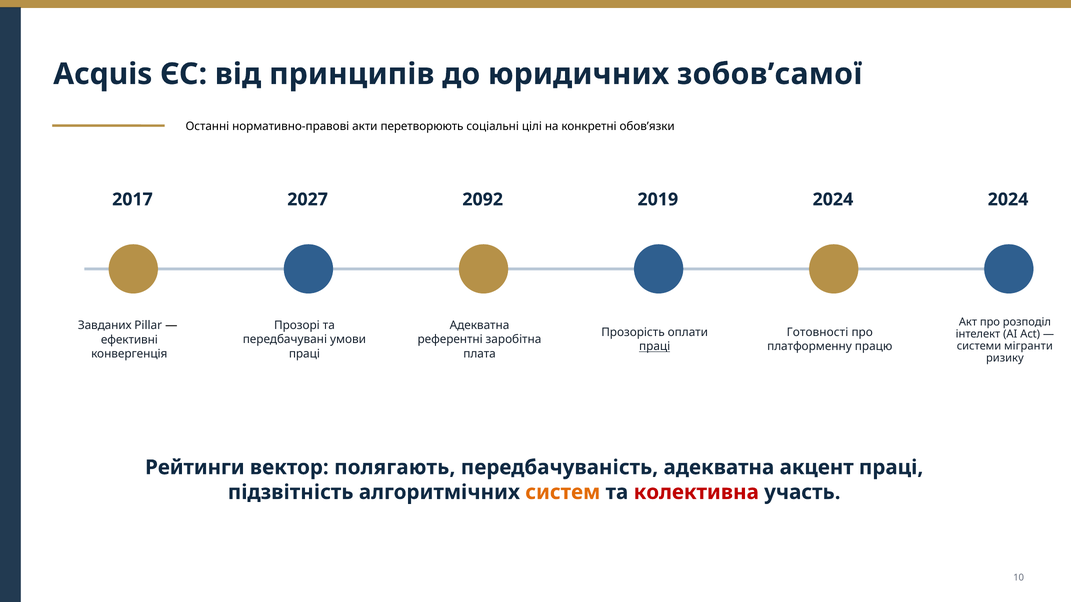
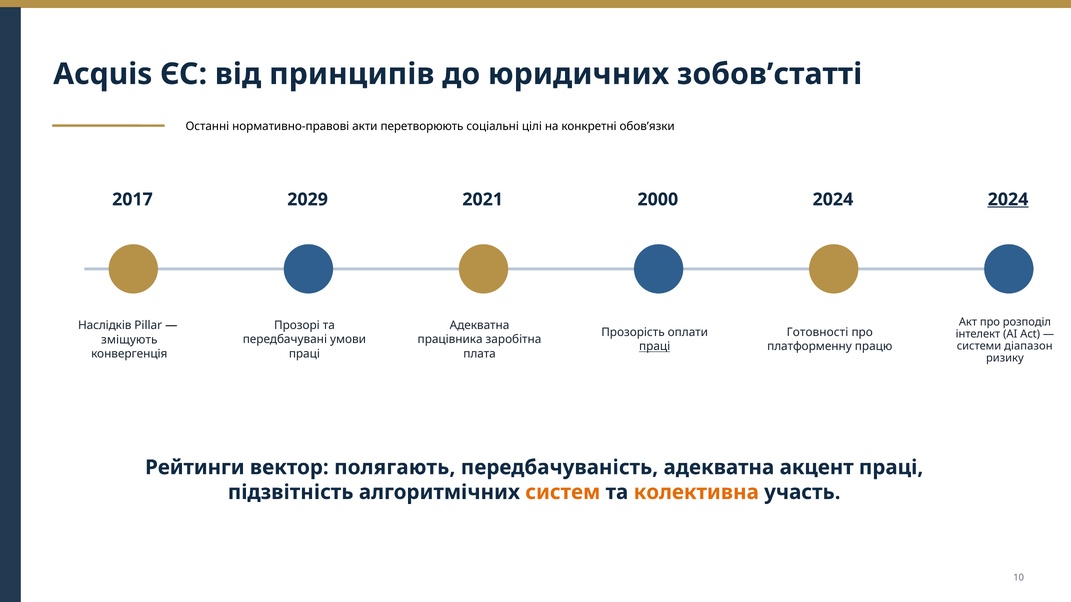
зобов’самої: зобов’самої -> зобов’статті
2027: 2027 -> 2029
2092: 2092 -> 2021
2019: 2019 -> 2000
2024 at (1008, 200) underline: none -> present
Завданих: Завданих -> Наслідків
референтні: референтні -> працівника
ефективні: ефективні -> зміщують
мігранти: мігранти -> діапазон
колективна colour: red -> orange
